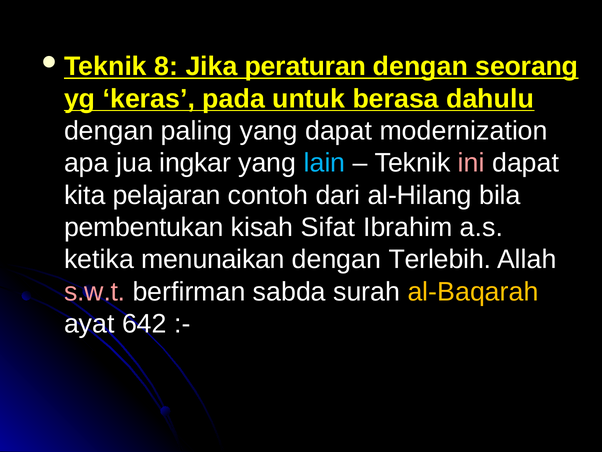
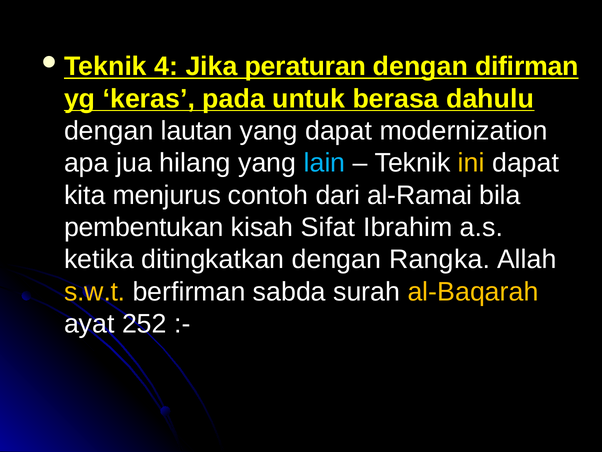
8: 8 -> 4
seorang: seorang -> difirman
paling: paling -> lautan
ingkar: ingkar -> hilang
ini colour: pink -> yellow
pelajaran: pelajaran -> menjurus
al-Hilang: al-Hilang -> al-Ramai
menunaikan: menunaikan -> ditingkatkan
Terlebih: Terlebih -> Rangka
s.w.t colour: pink -> yellow
642: 642 -> 252
